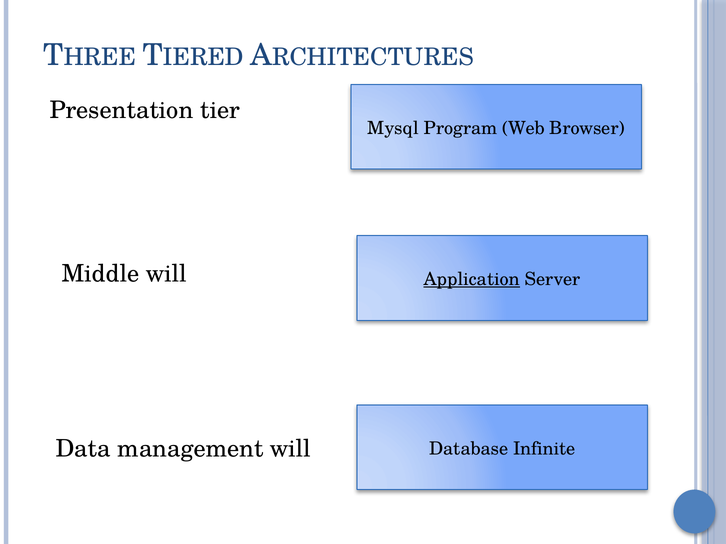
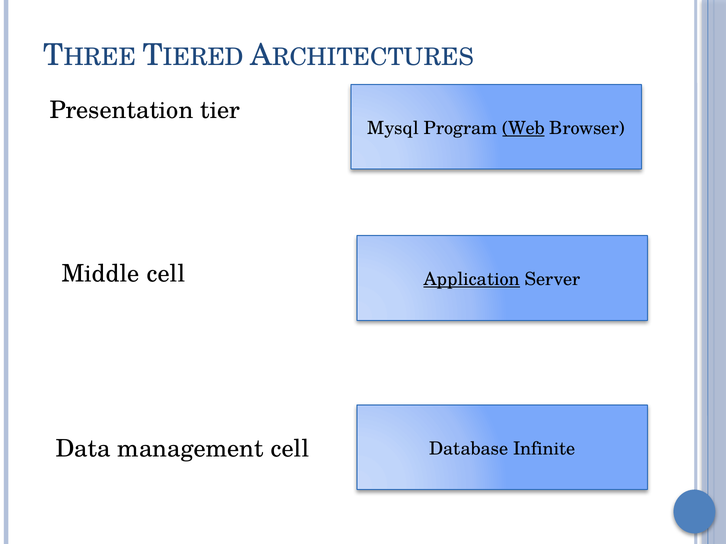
Web underline: none -> present
Middle will: will -> cell
management will: will -> cell
